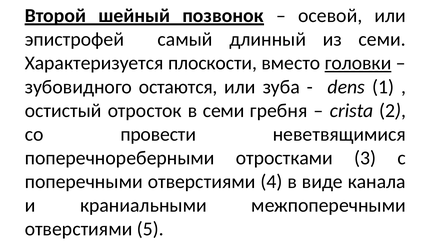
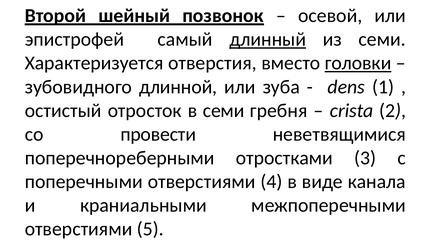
длинный underline: none -> present
плоскости: плоскости -> отверстия
остаются: остаются -> длинной
